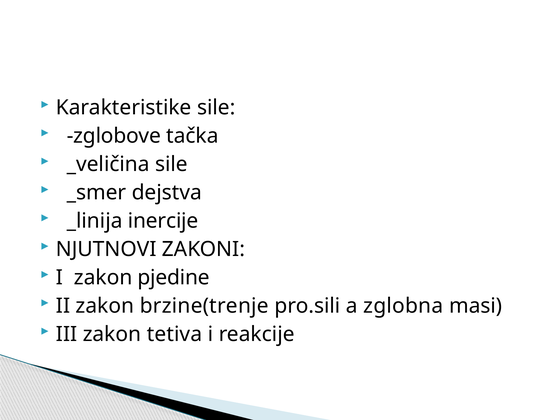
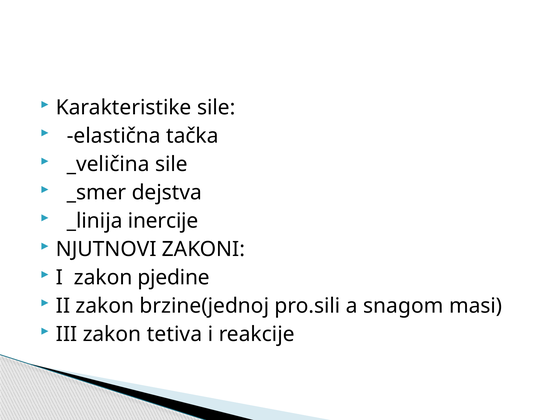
zglobove: zglobove -> elastična
brzine(trenje: brzine(trenje -> brzine(jednoj
zglobna: zglobna -> snagom
